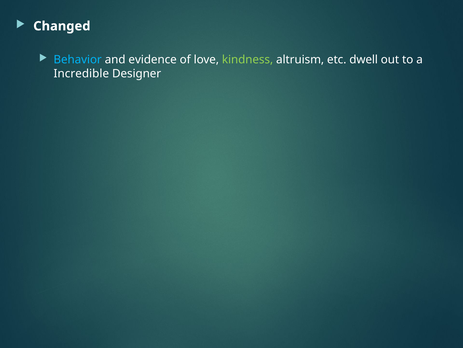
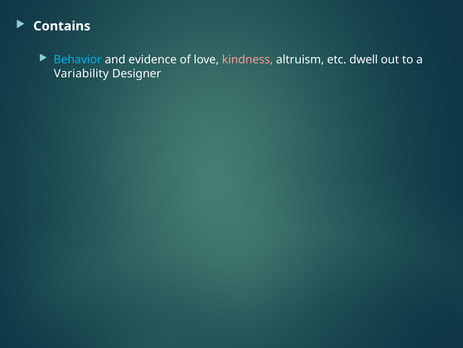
Changed: Changed -> Contains
kindness colour: light green -> pink
Incredible: Incredible -> Variability
